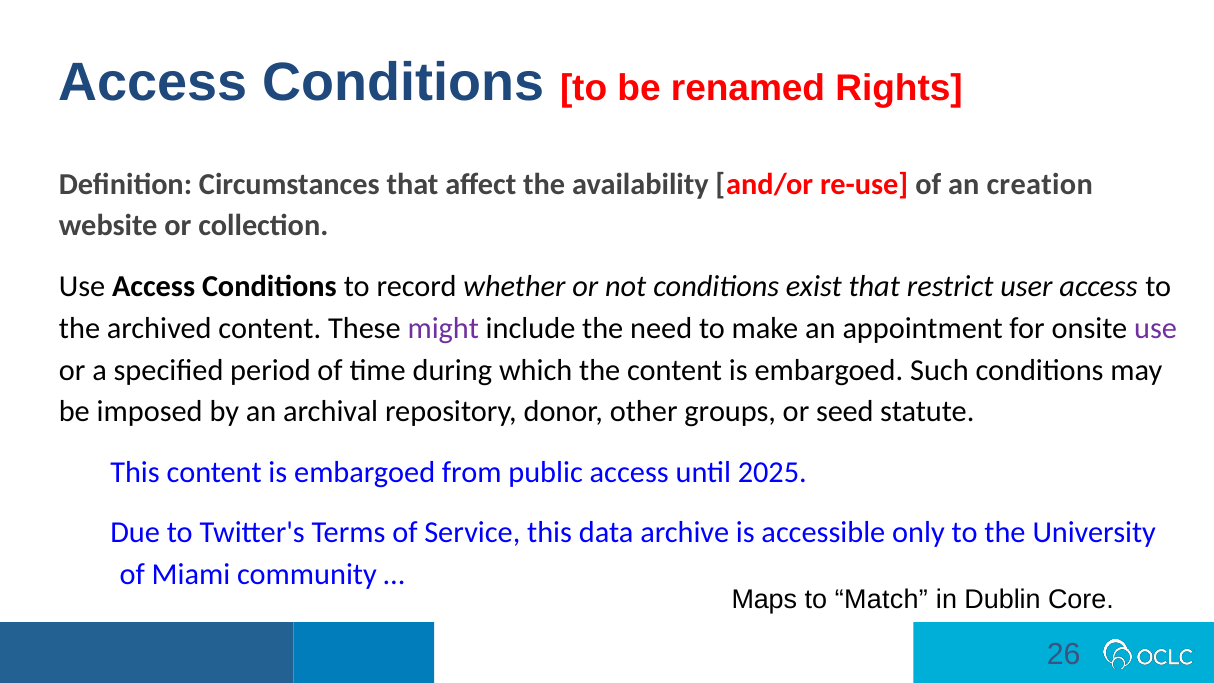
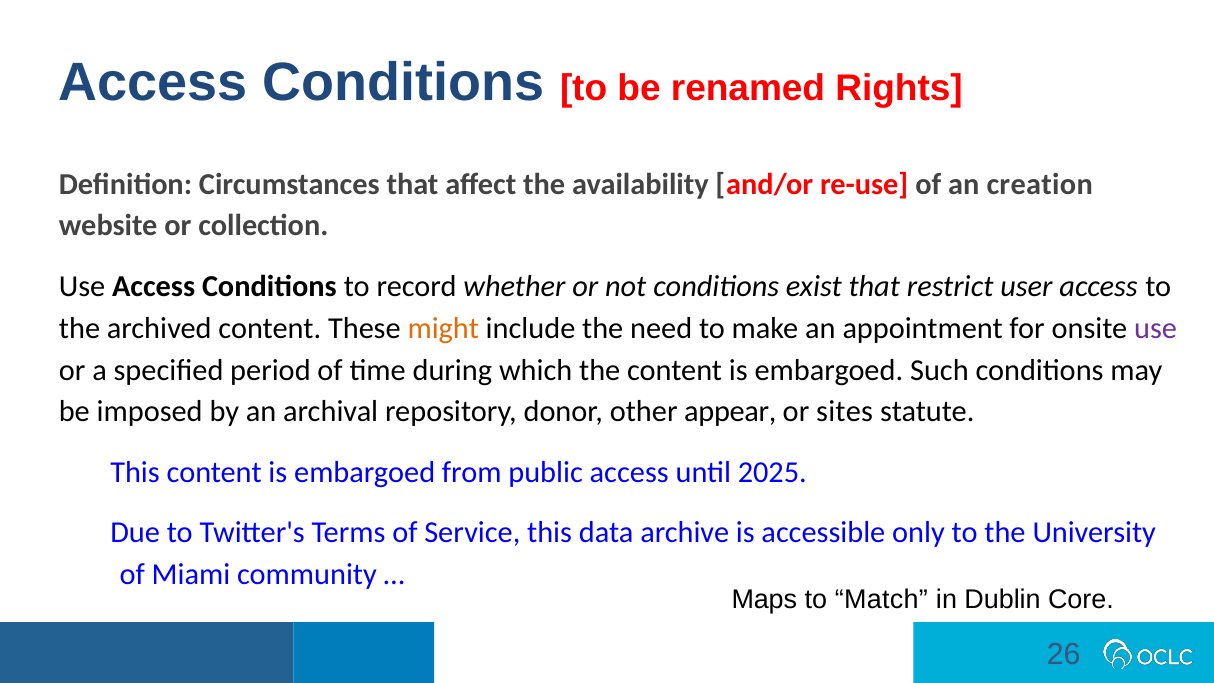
might colour: purple -> orange
groups: groups -> appear
seed: seed -> sites
